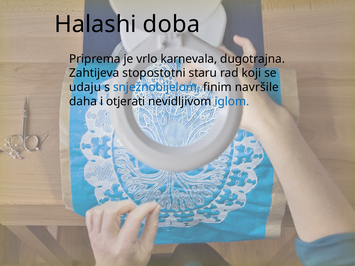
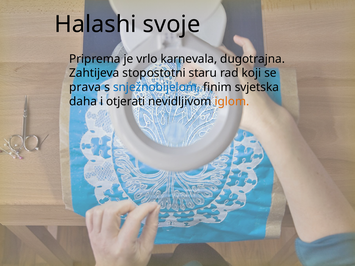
doba: doba -> svoje
udaju: udaju -> prava
navršile: navršile -> svjetska
iglom colour: blue -> orange
